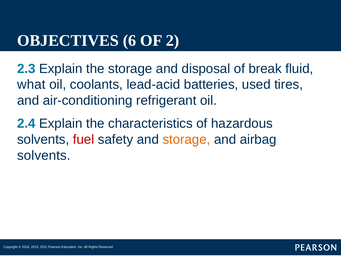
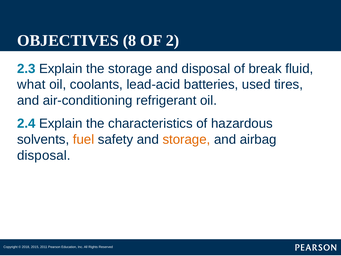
6: 6 -> 8
fuel colour: red -> orange
solvents at (44, 155): solvents -> disposal
